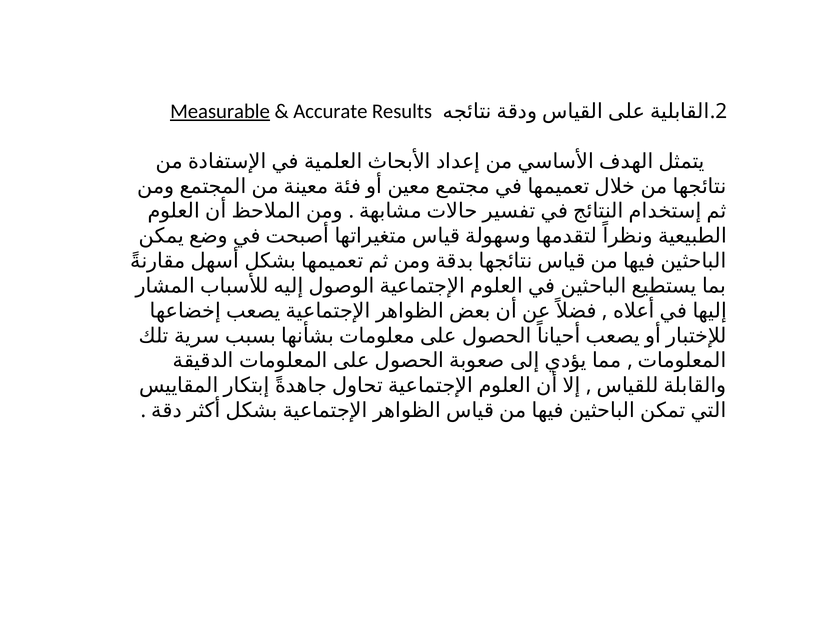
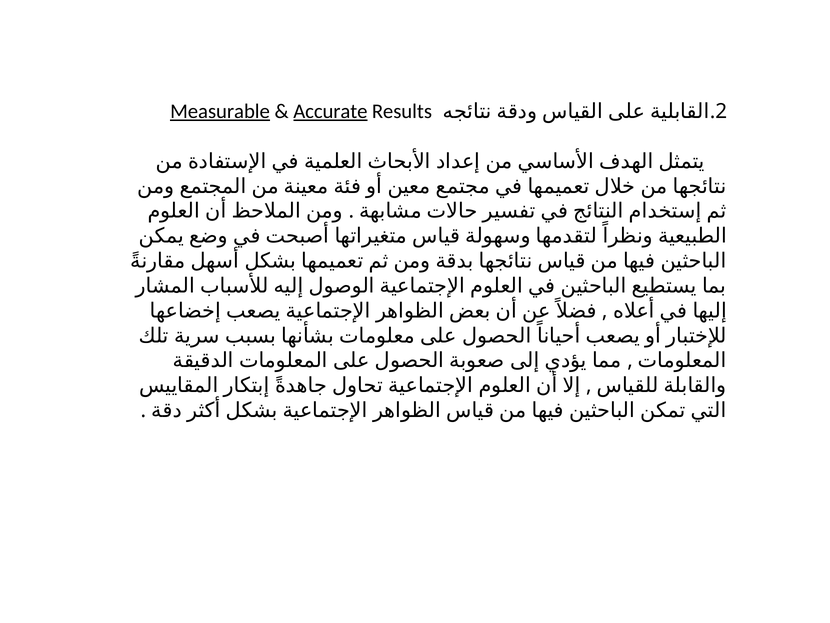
Accurate underline: none -> present
